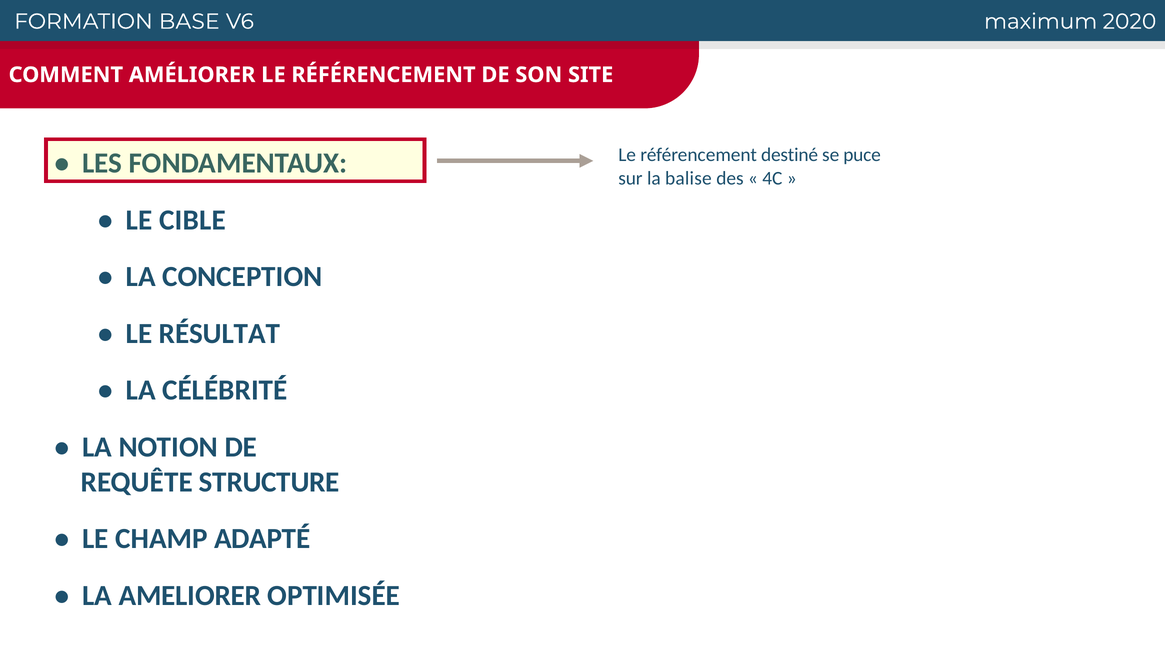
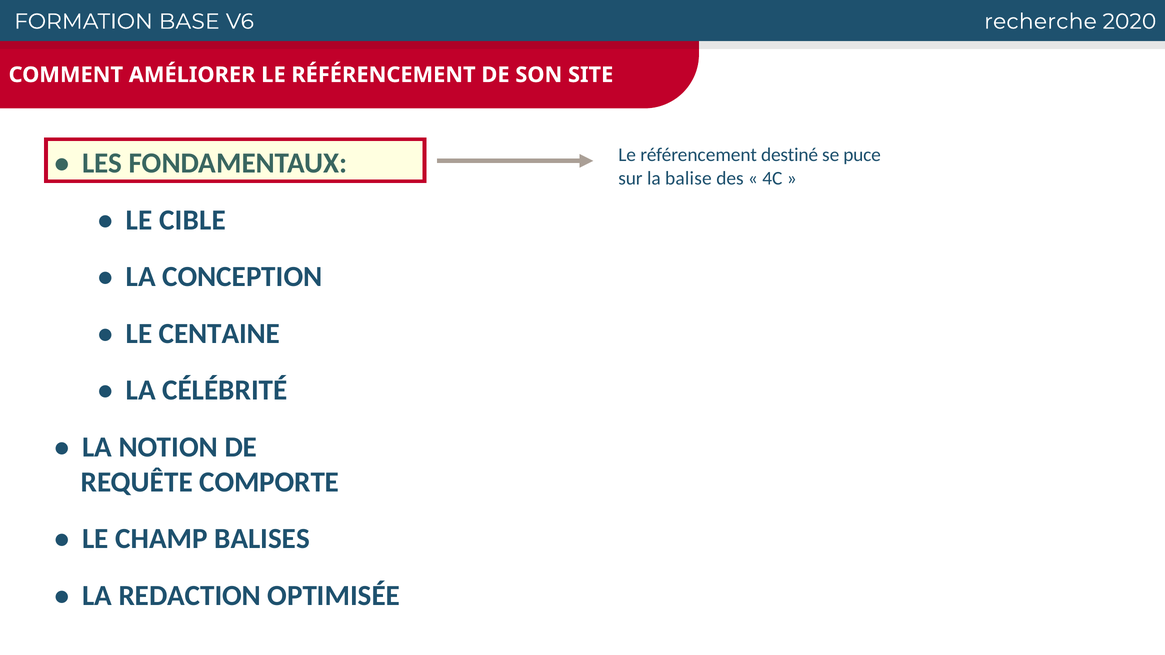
maximum: maximum -> recherche
RÉSULTAT: RÉSULTAT -> CENTAINE
STRUCTURE: STRUCTURE -> COMPORTE
ADAPTÉ: ADAPTÉ -> BALISES
AMELIORER: AMELIORER -> REDACTION
